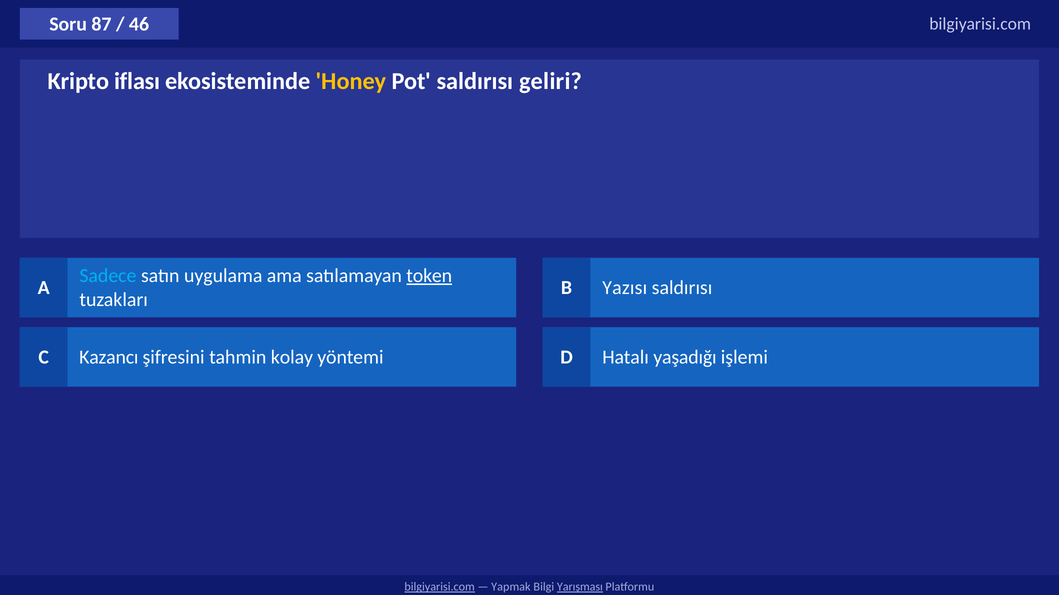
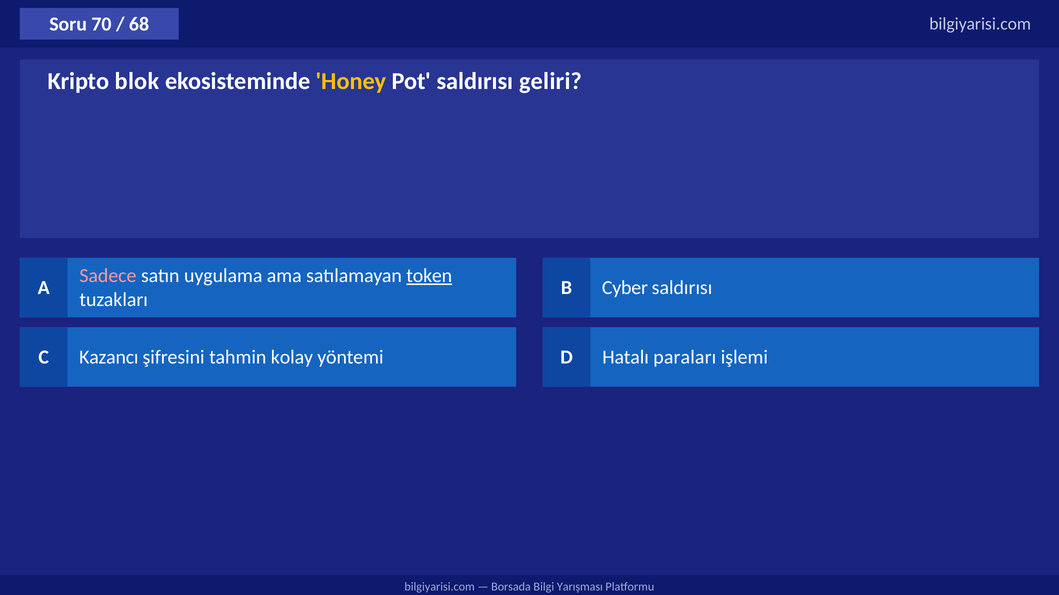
87: 87 -> 70
46: 46 -> 68
iflası: iflası -> blok
Sadece colour: light blue -> pink
Yazısı: Yazısı -> Cyber
yaşadığı: yaşadığı -> paraları
bilgiyarisi.com at (440, 587) underline: present -> none
Yapmak: Yapmak -> Borsada
Yarışması underline: present -> none
